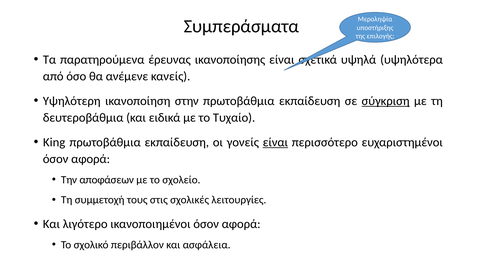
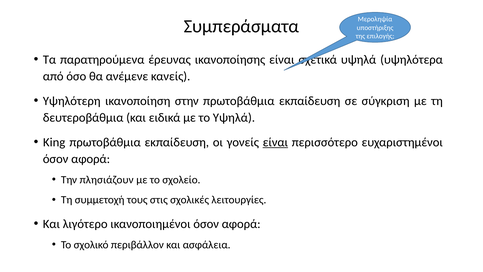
σύγκριση underline: present -> none
το Τυχαίο: Τυχαίο -> Υψηλά
αποφάσεων: αποφάσεων -> πλησιάζουν
